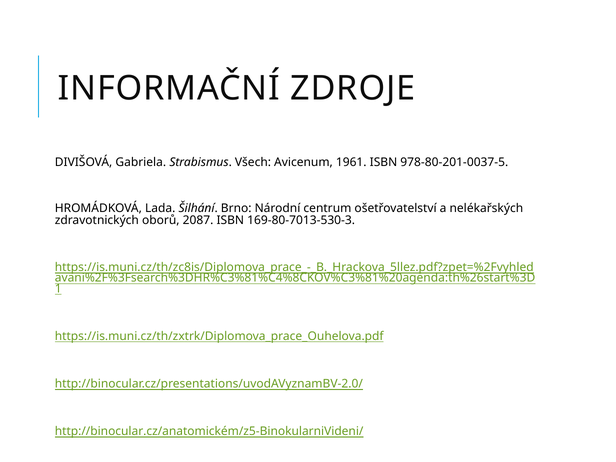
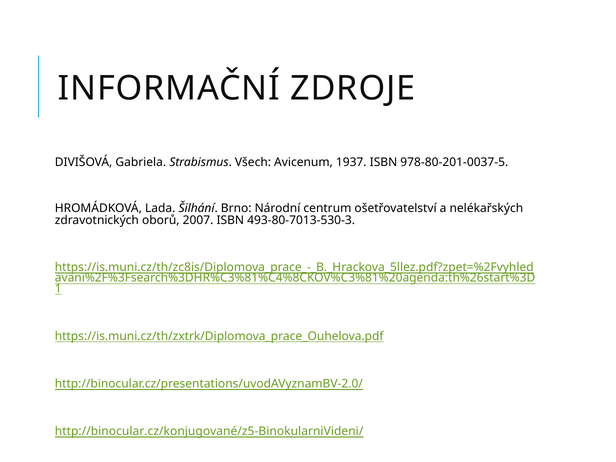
1961: 1961 -> 1937
2087: 2087 -> 2007
169-80-7013-530-3: 169-80-7013-530-3 -> 493-80-7013-530-3
http://binocular.cz/anatomickém/z5-BinokularniVideni/: http://binocular.cz/anatomickém/z5-BinokularniVideni/ -> http://binocular.cz/konjugované/z5-BinokularniVideni/
